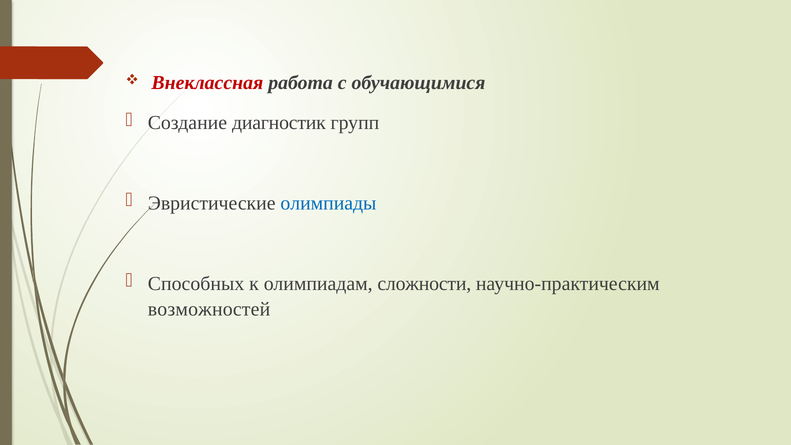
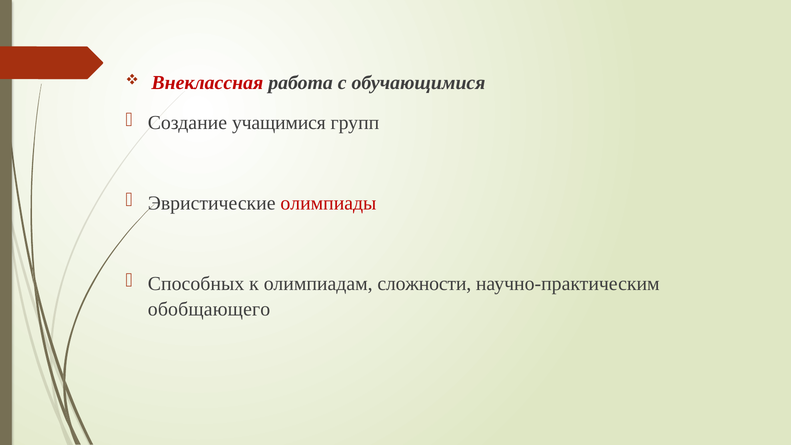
диагностик: диагностик -> учащимися
олимпиады colour: blue -> red
возможностей: возможностей -> обобщающего
